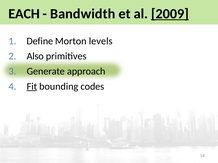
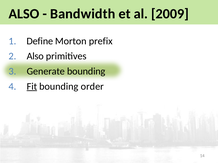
EACH at (24, 14): EACH -> ALSO
2009 underline: present -> none
levels: levels -> prefix
Generate approach: approach -> bounding
codes: codes -> order
